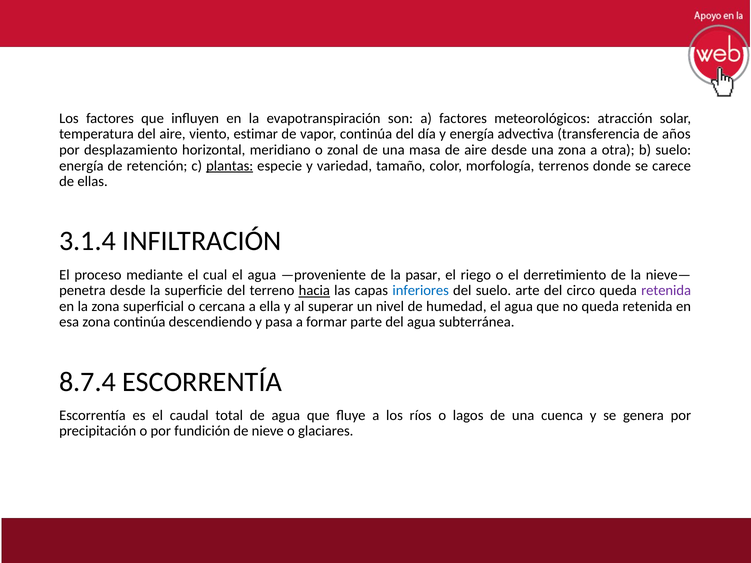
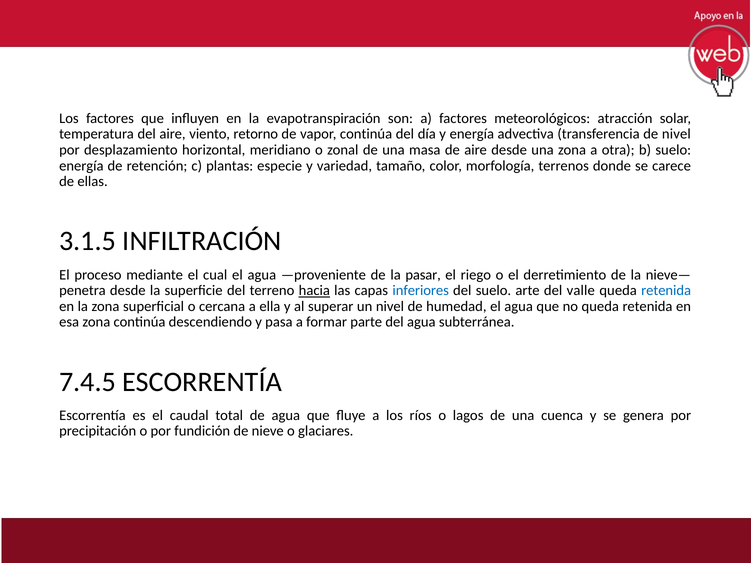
estimar: estimar -> retorno
de años: años -> nivel
plantas underline: present -> none
3.1.4: 3.1.4 -> 3.1.5
circo: circo -> valle
retenida at (666, 291) colour: purple -> blue
8.7.4: 8.7.4 -> 7.4.5
